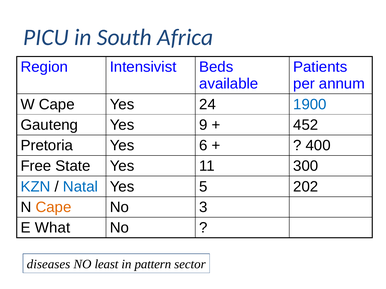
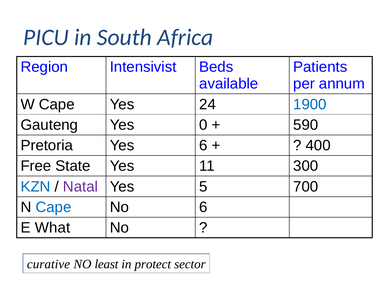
9: 9 -> 0
452: 452 -> 590
Natal colour: blue -> purple
202: 202 -> 700
Cape at (53, 208) colour: orange -> blue
No 3: 3 -> 6
diseases: diseases -> curative
pattern: pattern -> protect
